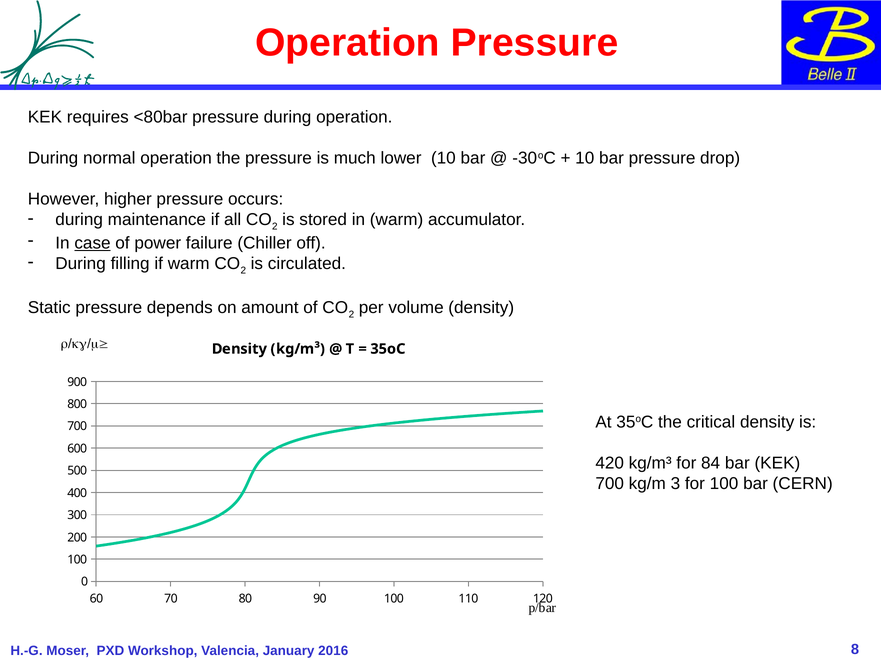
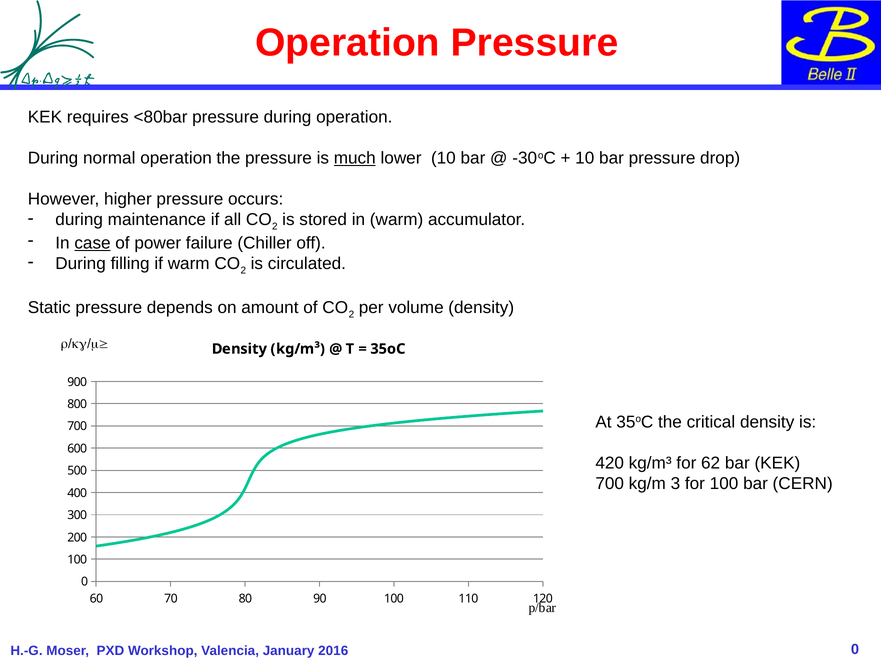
much underline: none -> present
84: 84 -> 62
8 at (855, 650): 8 -> 0
